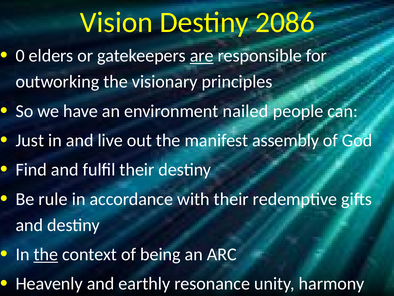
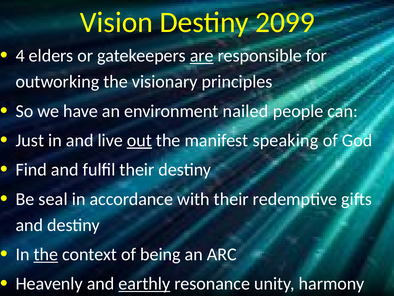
2086: 2086 -> 2099
0: 0 -> 4
out underline: none -> present
assembly: assembly -> speaking
rule: rule -> seal
earthly underline: none -> present
